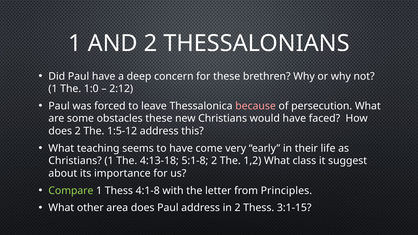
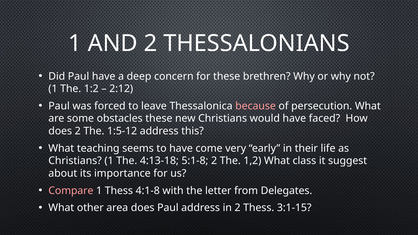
1:0: 1:0 -> 1:2
Compare colour: light green -> pink
Principles: Principles -> Delegates
